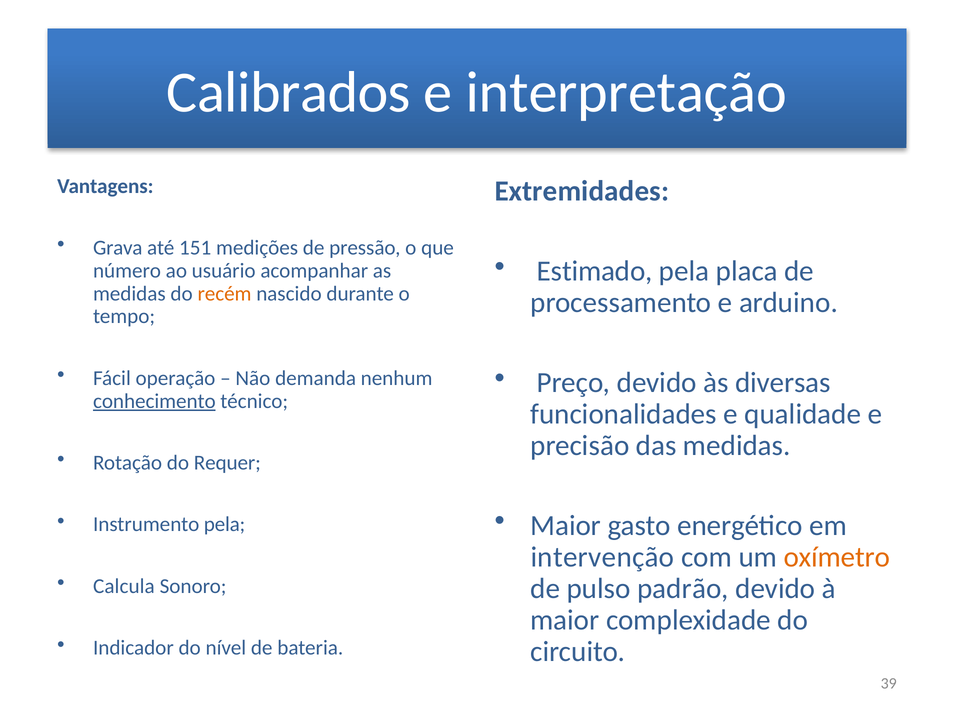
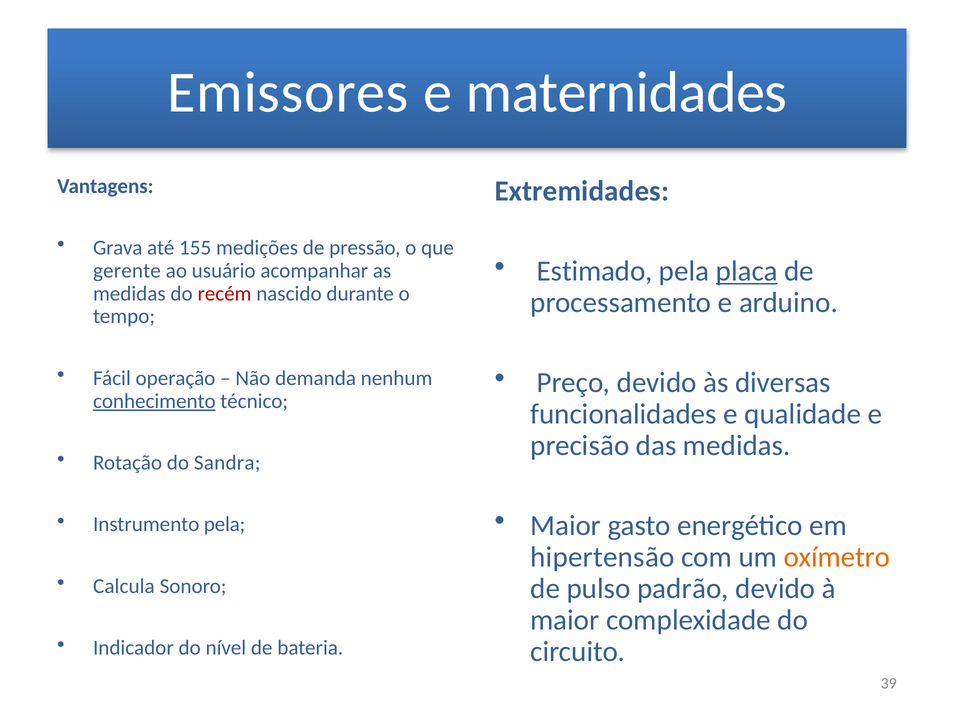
Calibrados: Calibrados -> Emissores
interpretação: interpretação -> maternidades
151: 151 -> 155
placa underline: none -> present
número: número -> gerente
recém colour: orange -> red
Requer: Requer -> Sandra
intervenção: intervenção -> hipertensão
